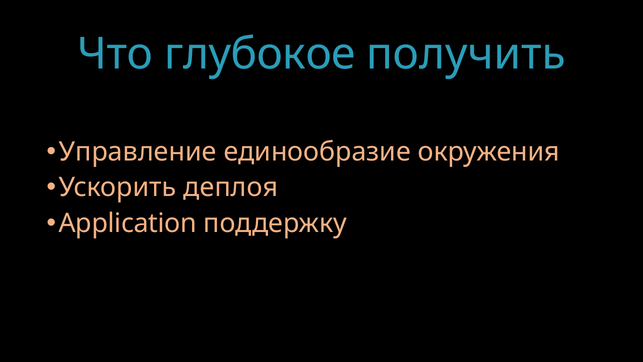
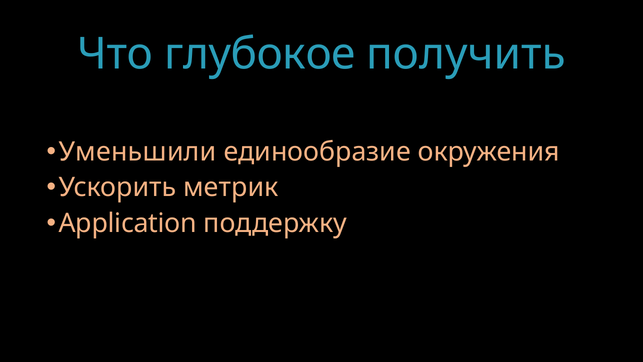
Управление: Управление -> Уменьшили
деплоя: деплоя -> метрик
